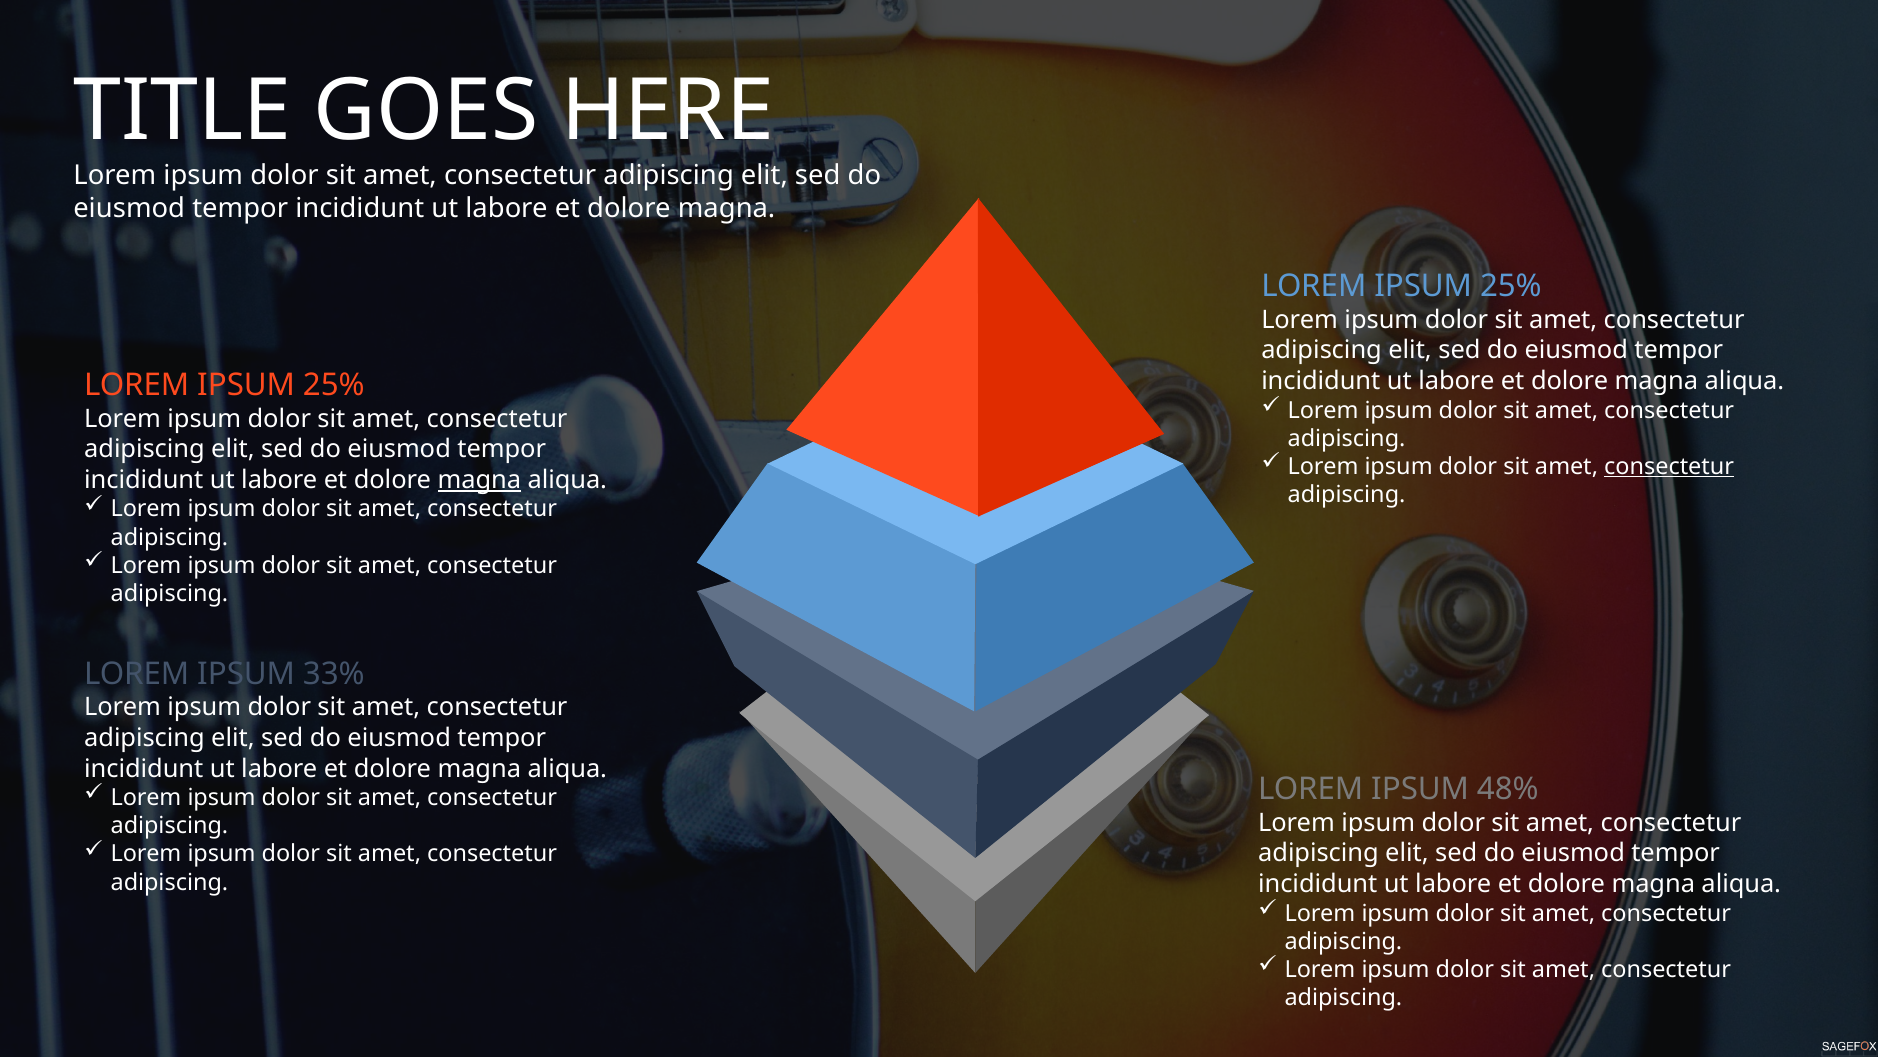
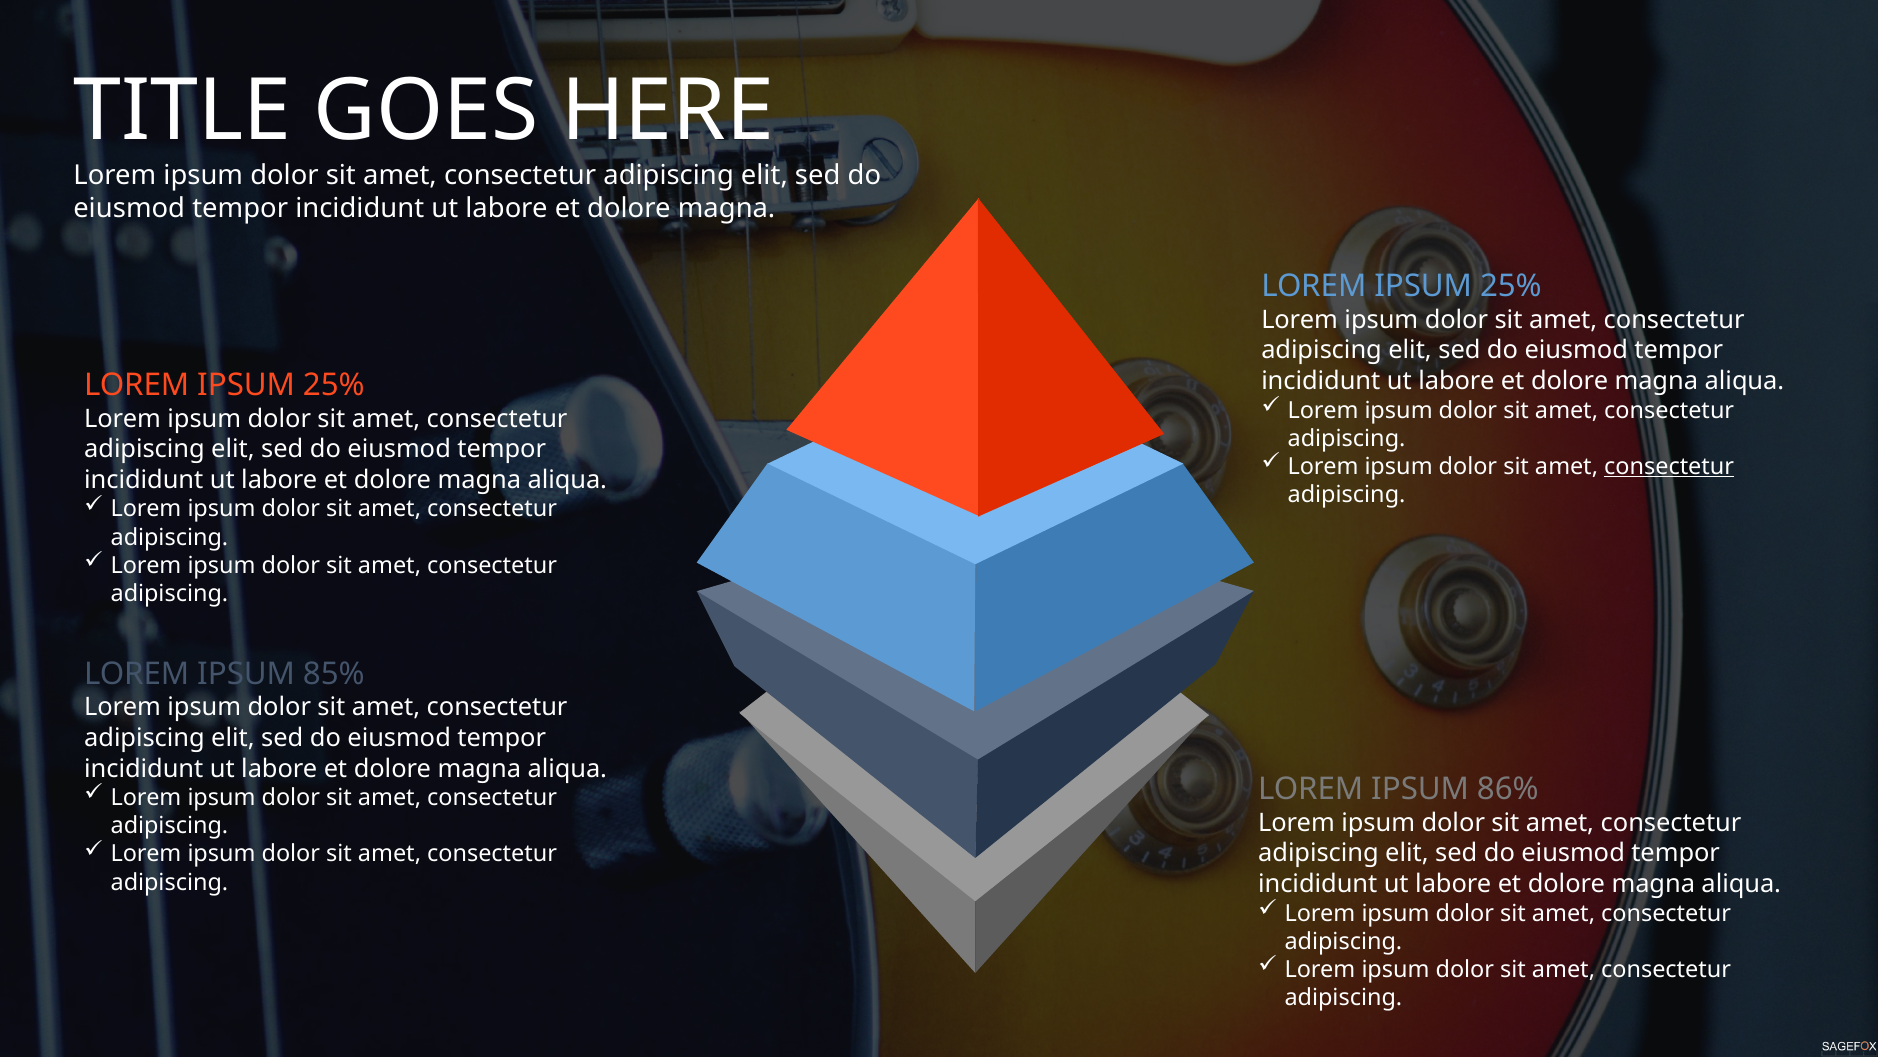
magna at (479, 480) underline: present -> none
33%: 33% -> 85%
48%: 48% -> 86%
